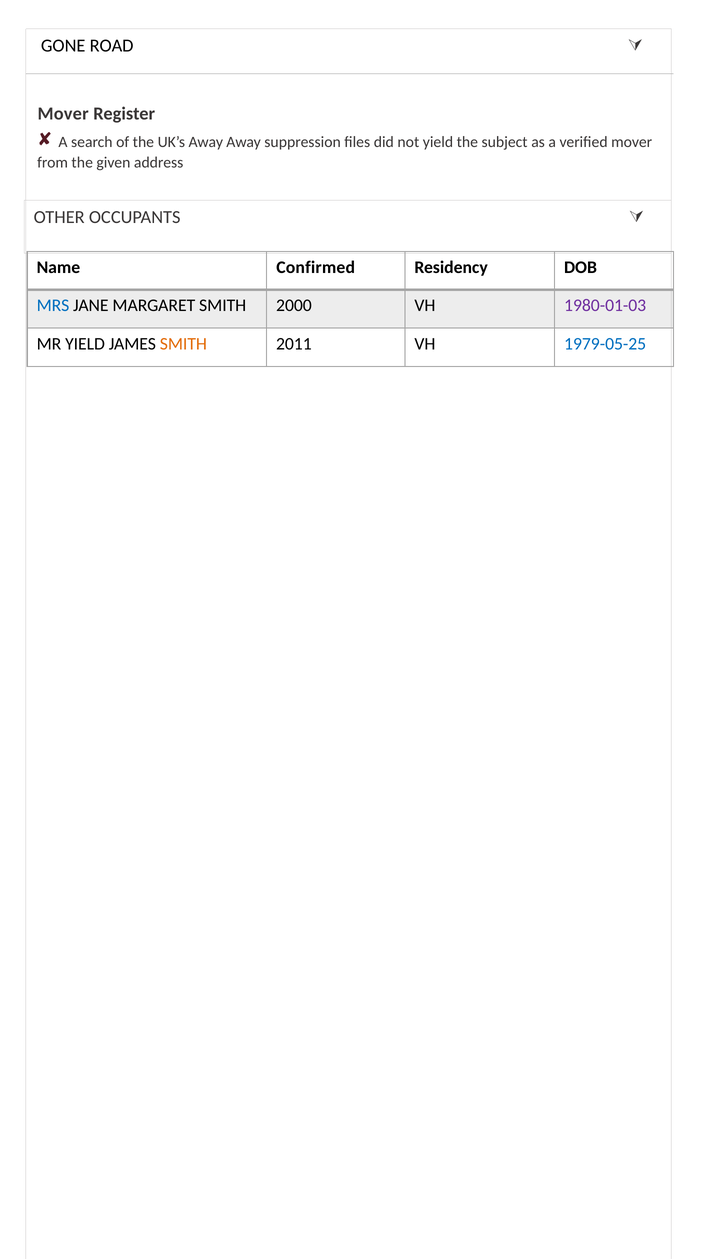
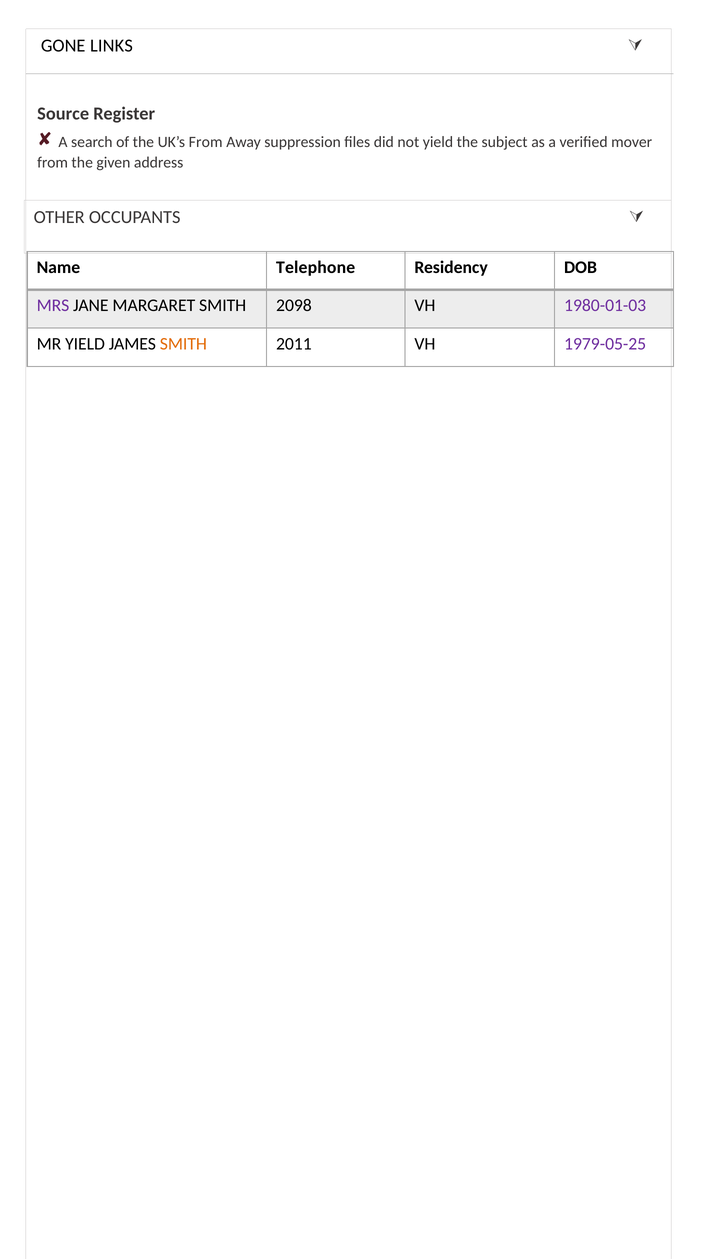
ROAD: ROAD -> LINKS
Mover at (63, 114): Mover -> Source
UK’s Away: Away -> From
Confirmed: Confirmed -> Telephone
MRS colour: blue -> purple
2000: 2000 -> 2098
1979-05-25 colour: blue -> purple
